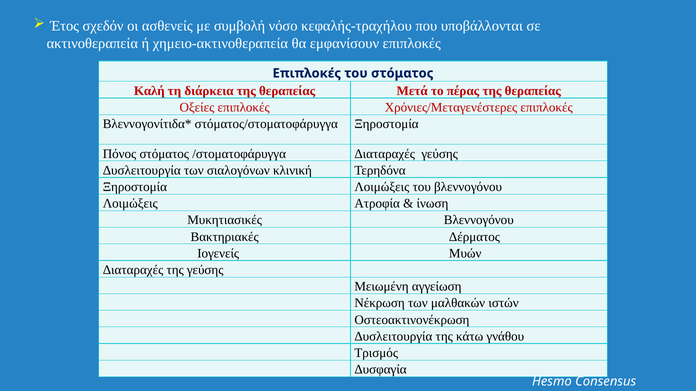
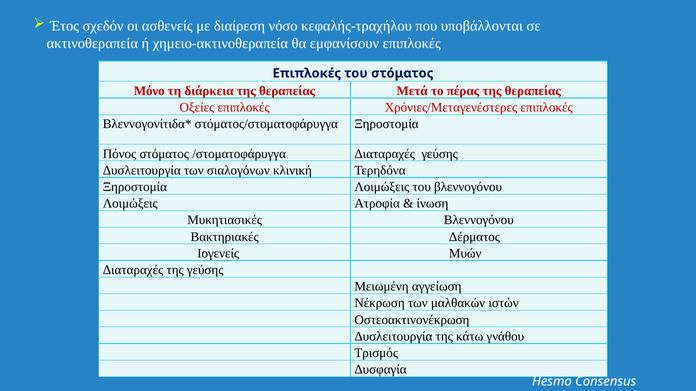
συμβολή: συμβολή -> διαίρεση
Καλή: Καλή -> Μόνο
